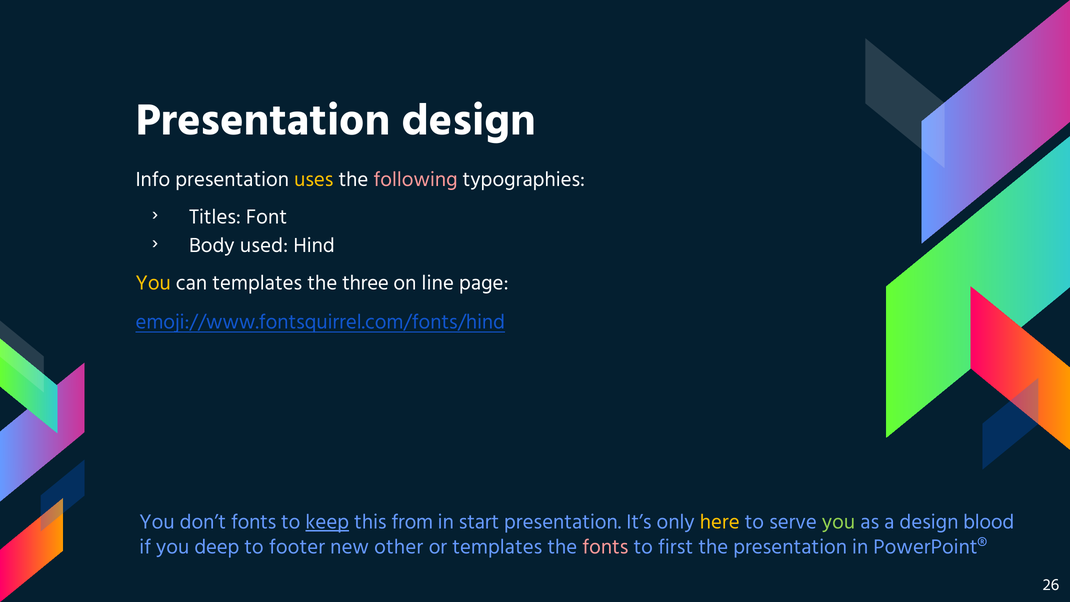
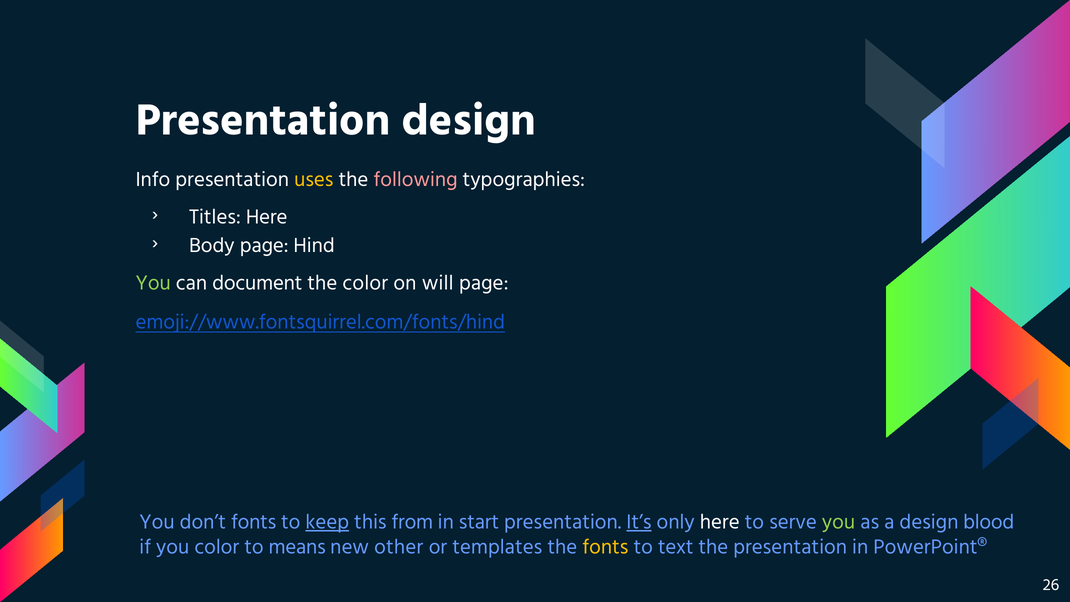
Titles Font: Font -> Here
Body used: used -> page
You at (153, 283) colour: yellow -> light green
can templates: templates -> document
the three: three -> color
line: line -> will
It’s underline: none -> present
here at (720, 522) colour: yellow -> white
you deep: deep -> color
footer: footer -> means
fonts at (605, 547) colour: pink -> yellow
first: first -> text
